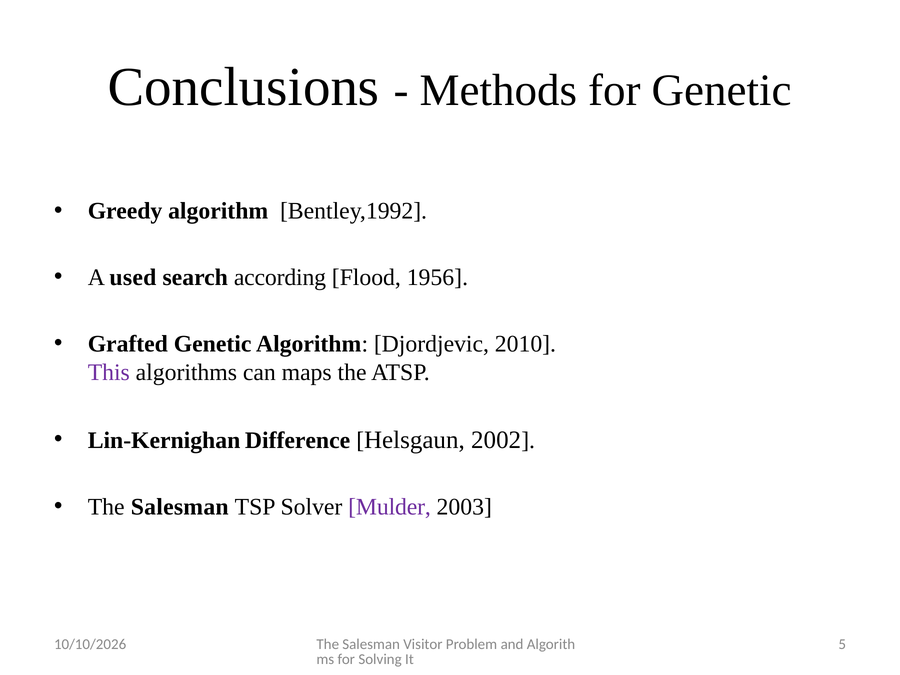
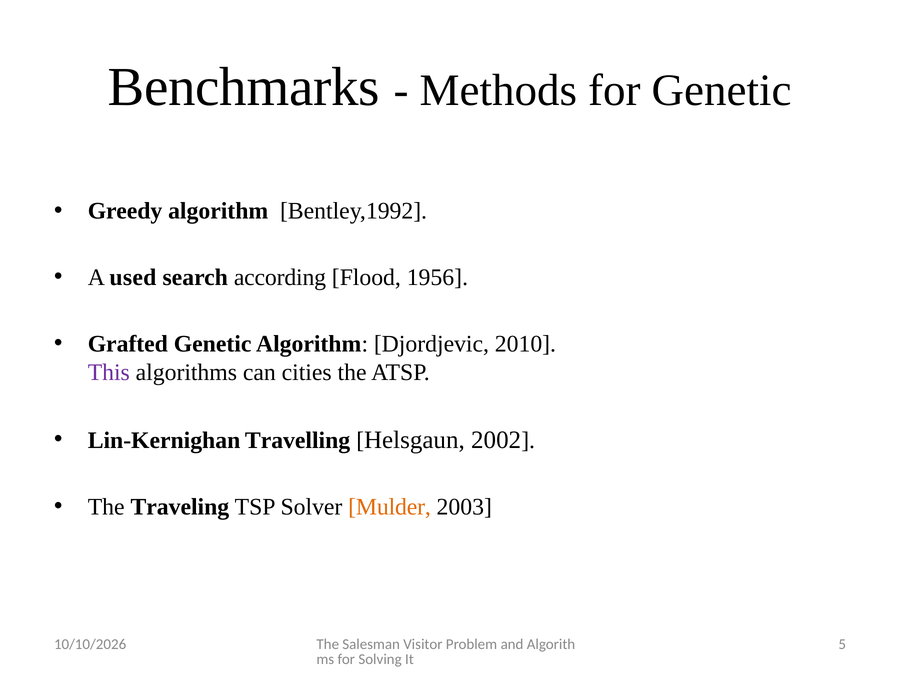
Conclusions: Conclusions -> Benchmarks
maps: maps -> cities
Difference: Difference -> Travelling
Salesman at (180, 507): Salesman -> Traveling
Mulder colour: purple -> orange
